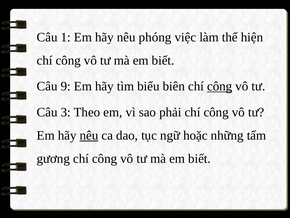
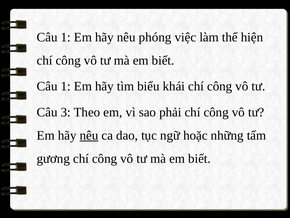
9 at (66, 86): 9 -> 1
biên: biên -> khái
công at (220, 86) underline: present -> none
